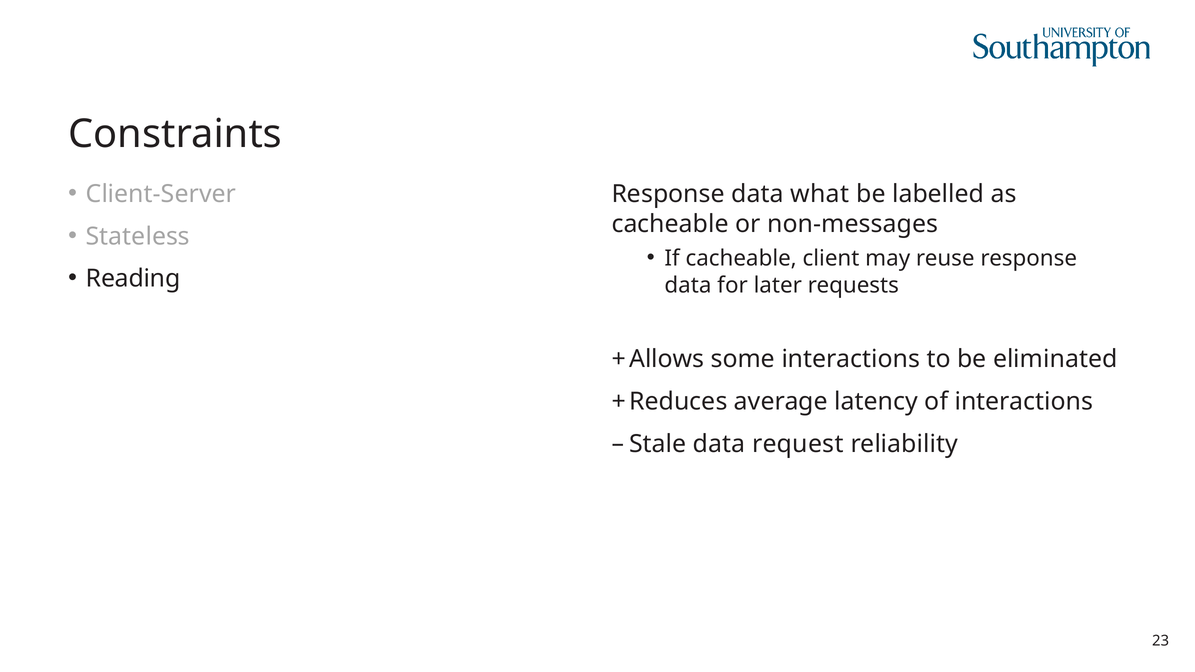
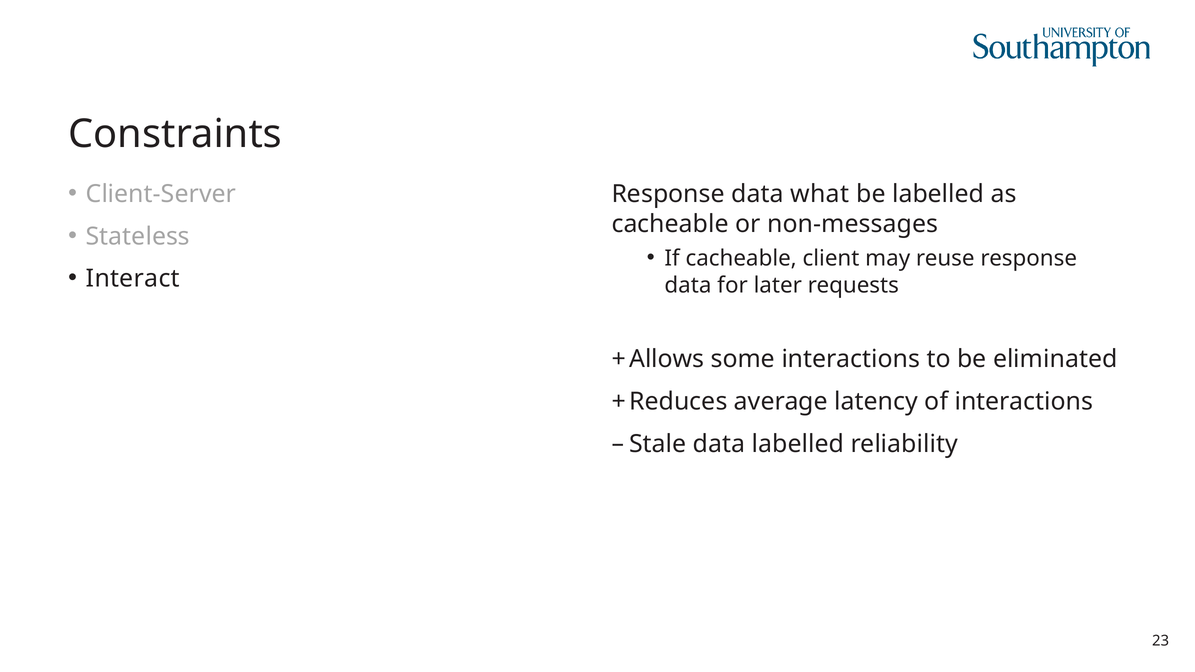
Reading: Reading -> Interact
data request: request -> labelled
